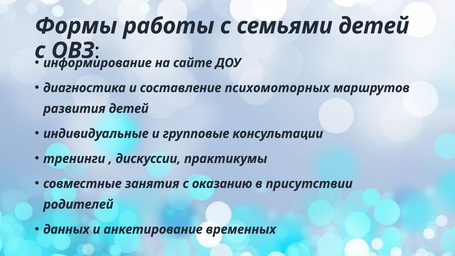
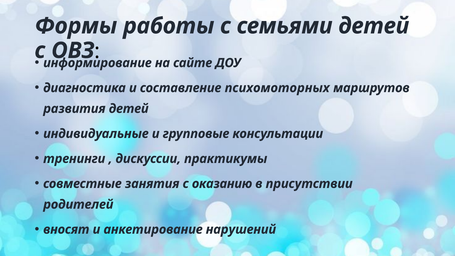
данных: данных -> вносят
временных: временных -> нарушений
